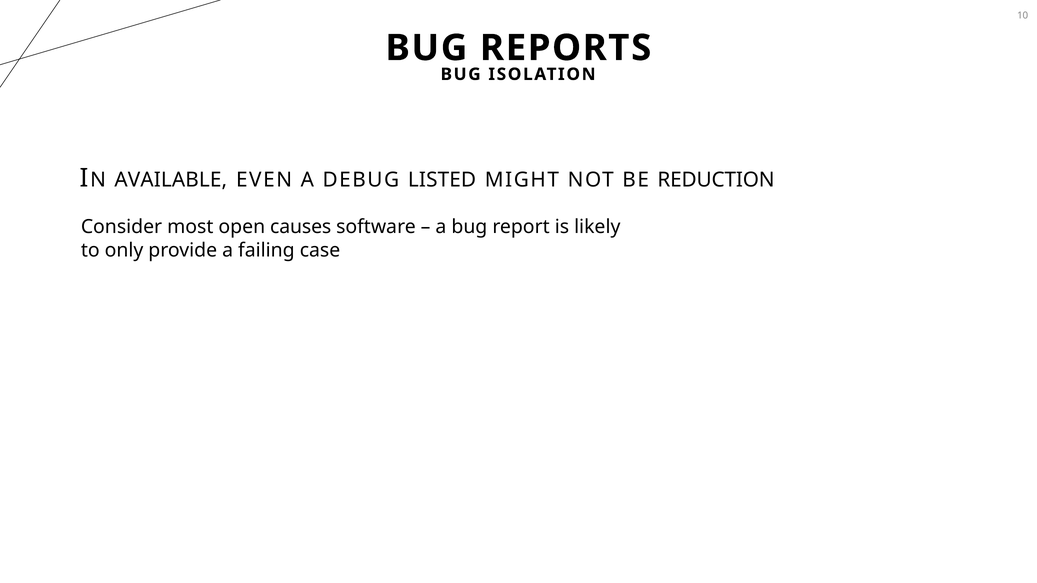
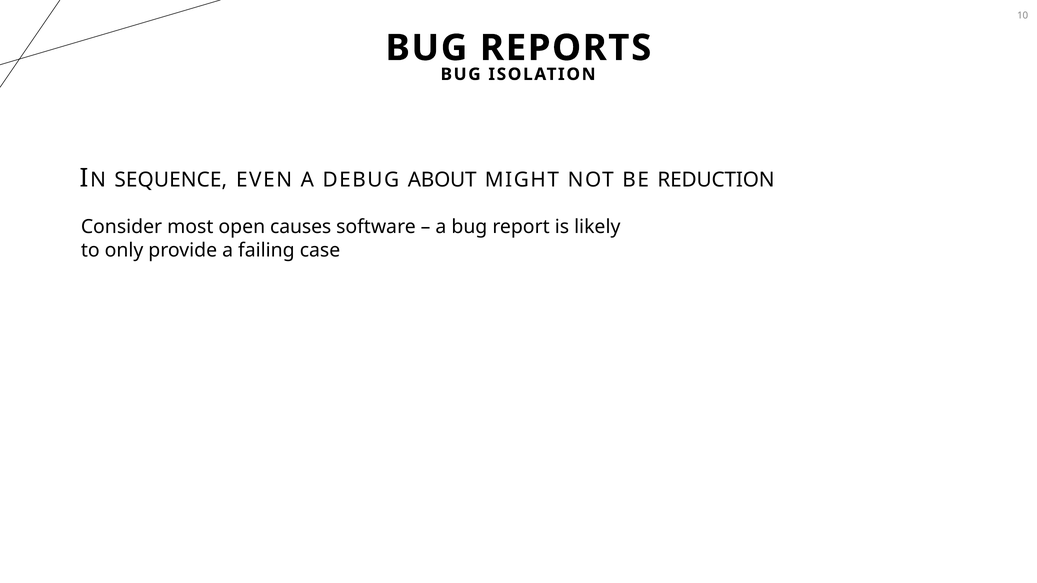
AVAILABLE: AVAILABLE -> SEQUENCE
LISTED: LISTED -> ABOUT
